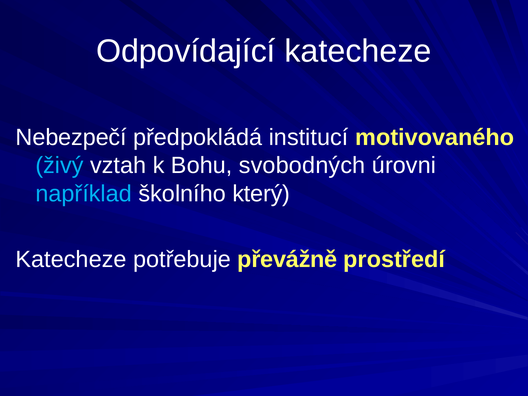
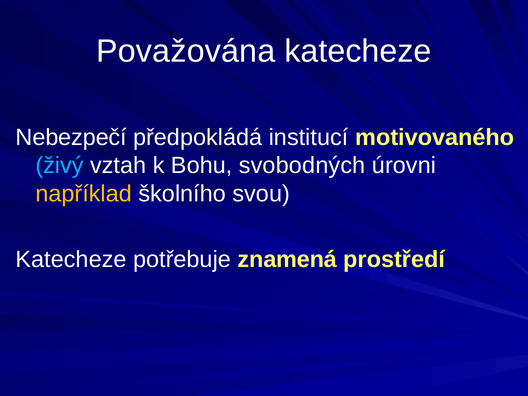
Odpovídající: Odpovídající -> Považována
například colour: light blue -> yellow
který: který -> svou
převážně: převážně -> znamená
